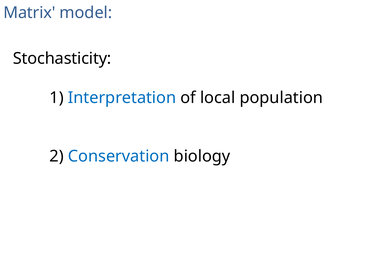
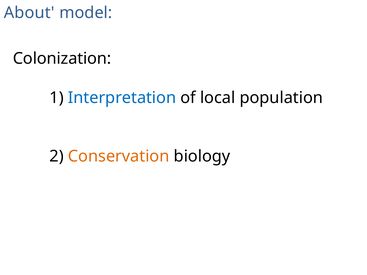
Matrix: Matrix -> About
Stochasticity: Stochasticity -> Colonization
Conservation colour: blue -> orange
